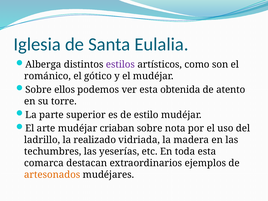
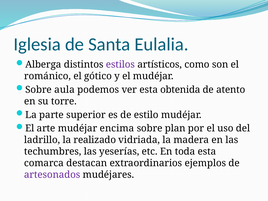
ellos: ellos -> aula
criaban: criaban -> encima
nota: nota -> plan
artesonados colour: orange -> purple
